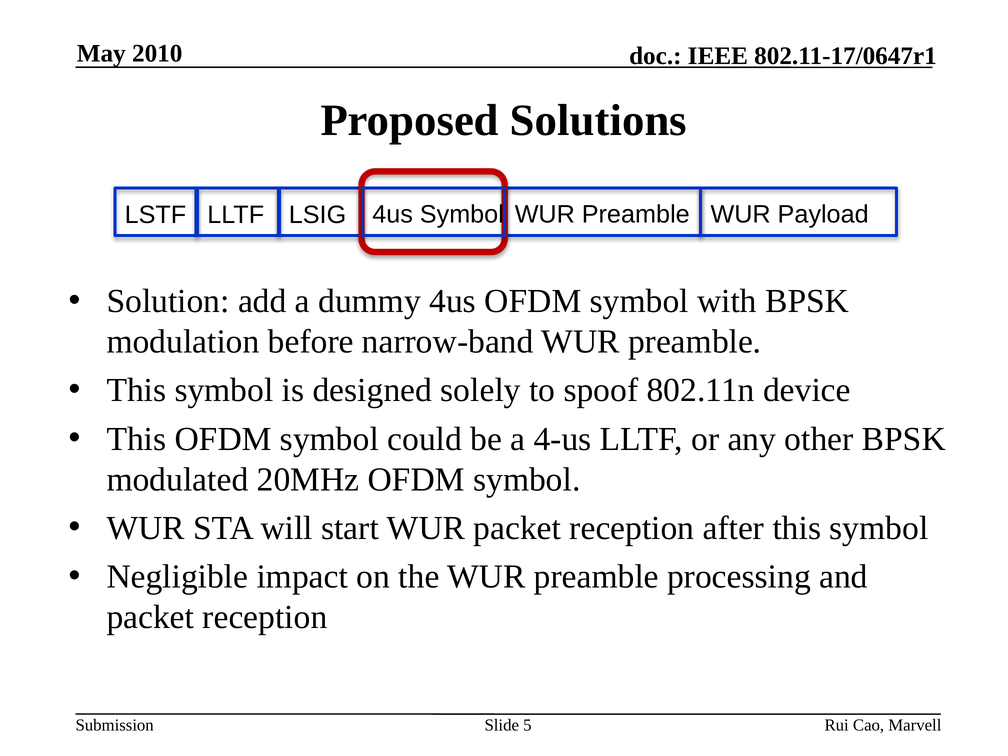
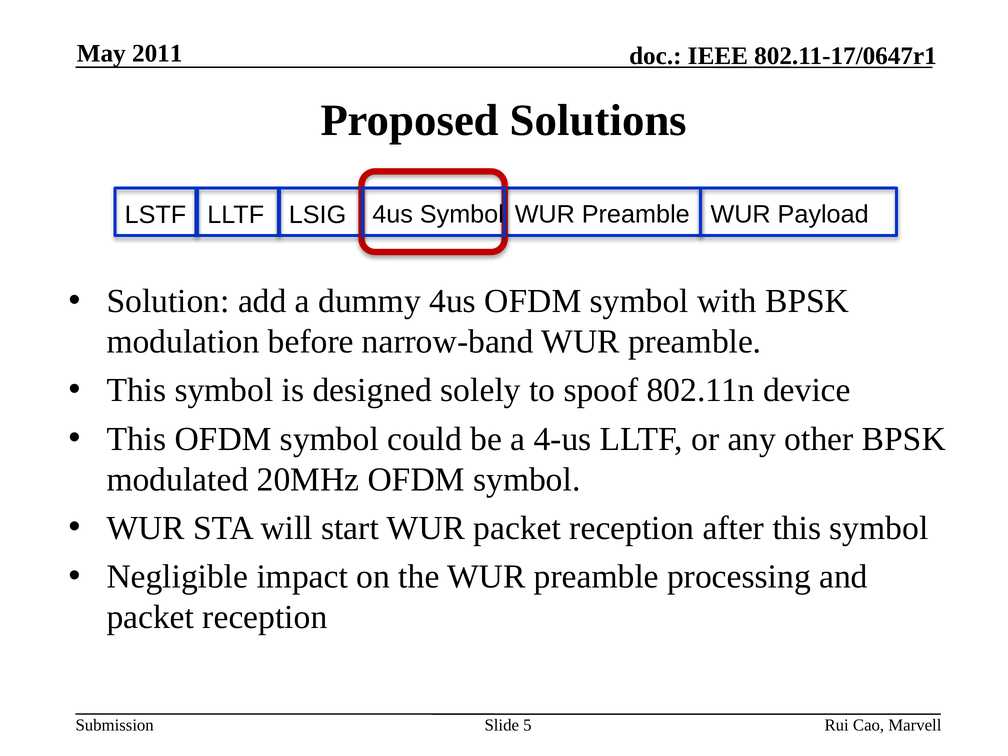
2010: 2010 -> 2011
